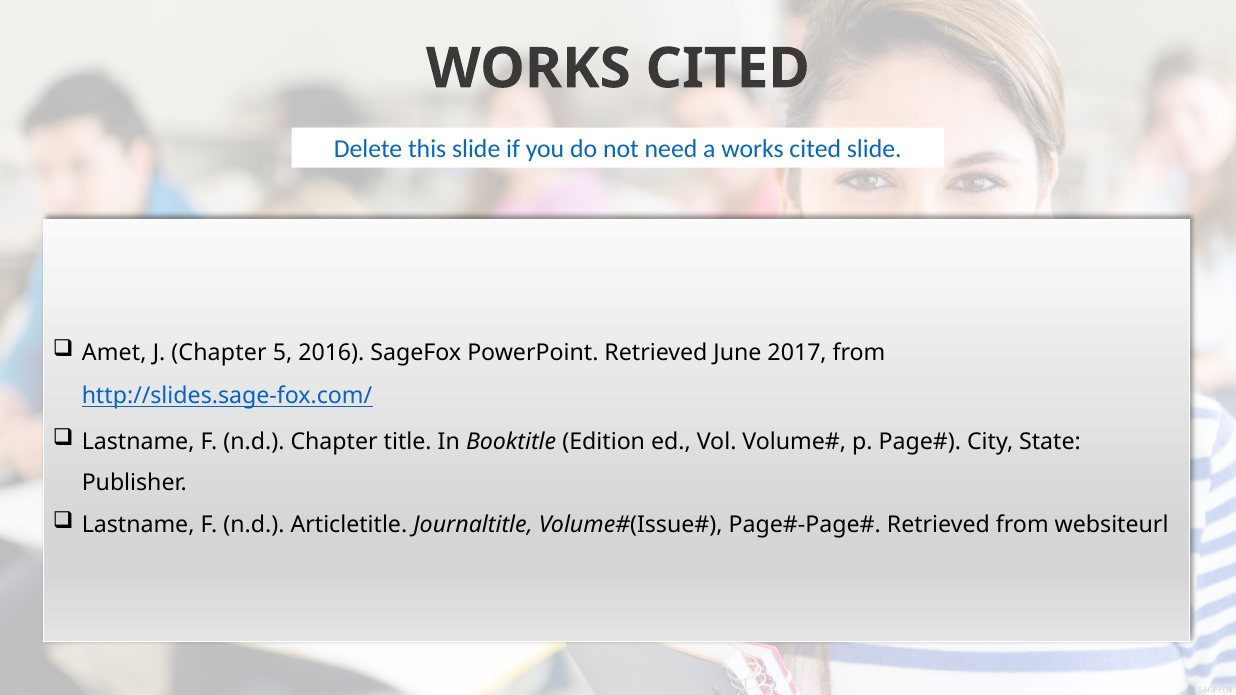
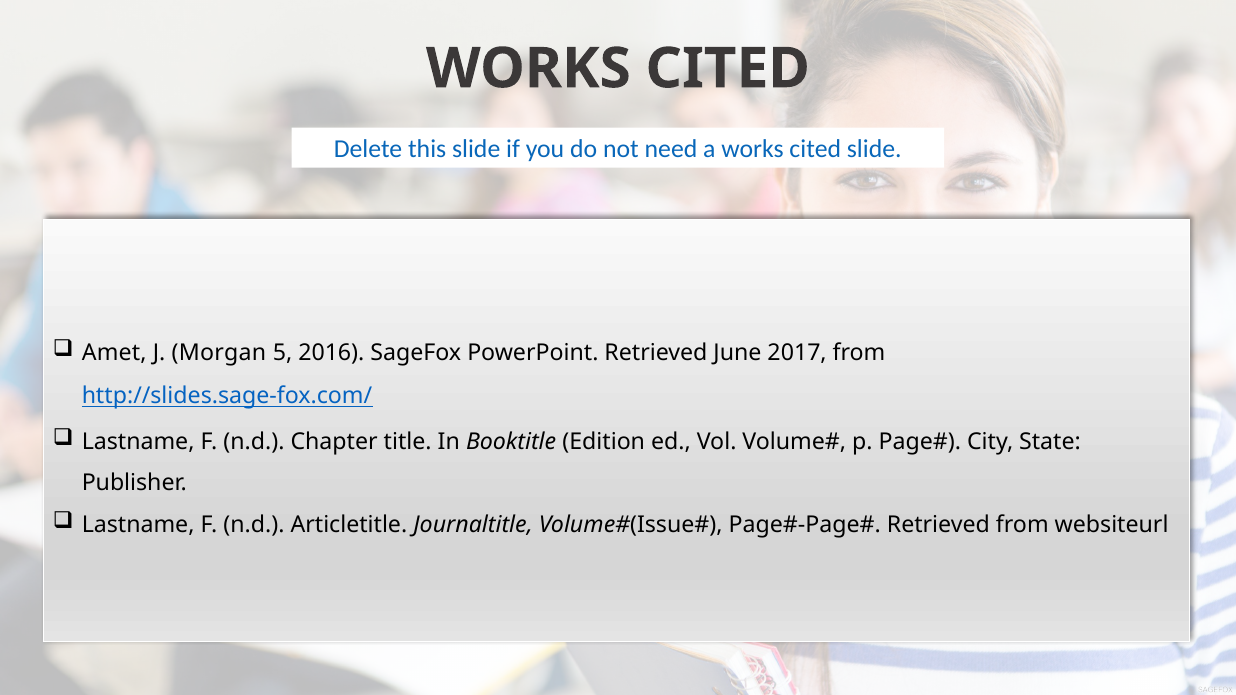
J Chapter: Chapter -> Morgan
